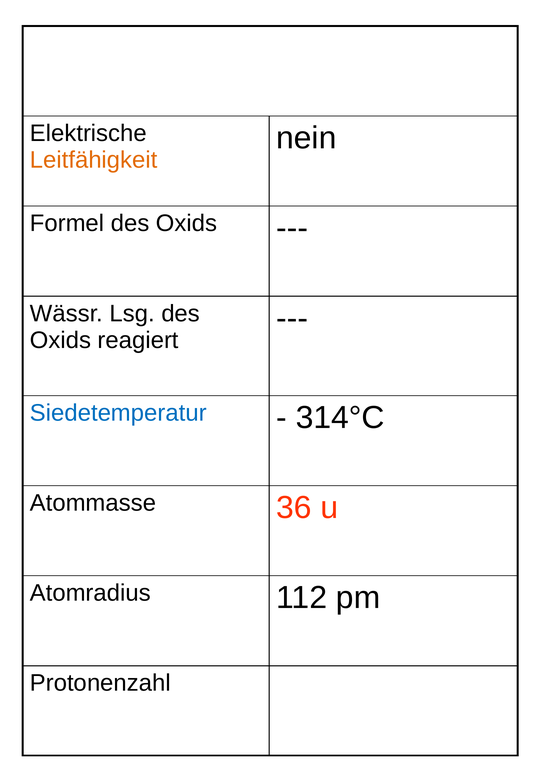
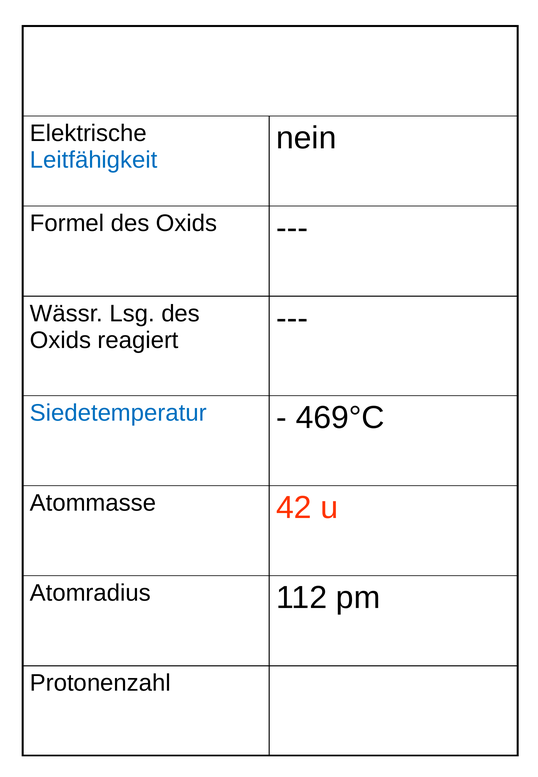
Leitfähigkeit colour: orange -> blue
314°C: 314°C -> 469°C
36: 36 -> 42
